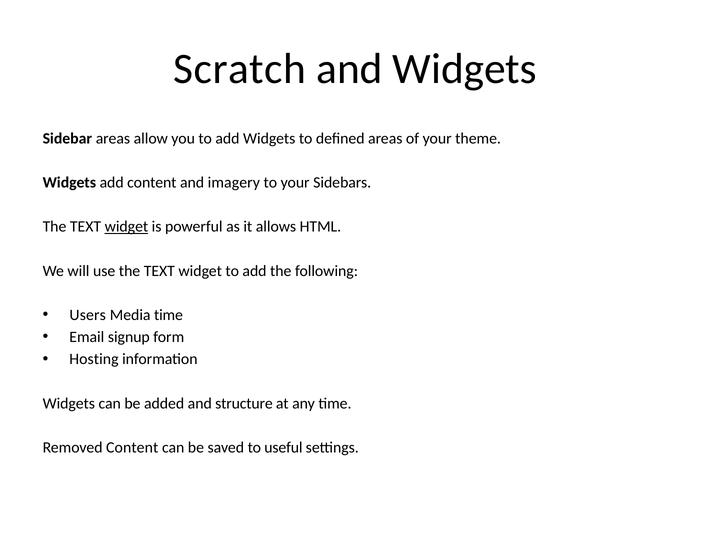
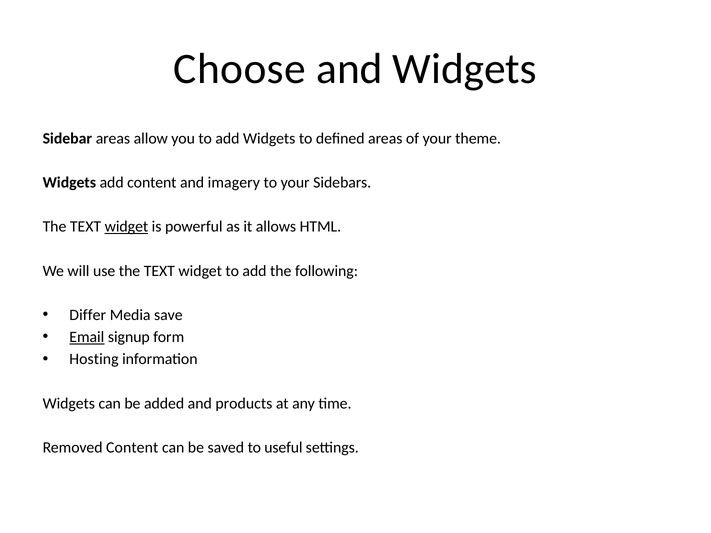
Scratch: Scratch -> Choose
Users: Users -> Differ
Media time: time -> save
Email underline: none -> present
structure: structure -> products
